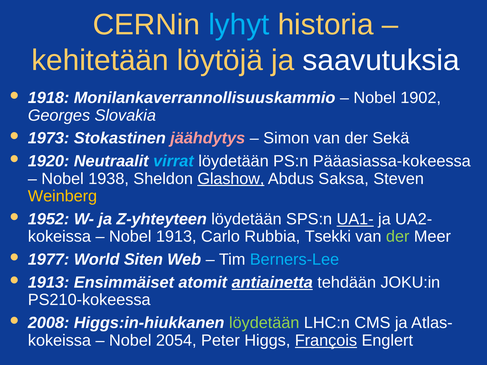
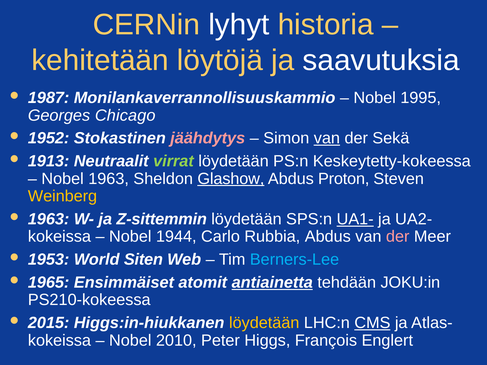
lyhyt colour: light blue -> white
1918: 1918 -> 1987
1902: 1902 -> 1995
Slovakia: Slovakia -> Chicago
1973: 1973 -> 1952
van at (327, 138) underline: none -> present
1920: 1920 -> 1913
virrat colour: light blue -> light green
Pääasiassa-kokeessa: Pääasiassa-kokeessa -> Keskeytetty-kokeessa
Nobel 1938: 1938 -> 1963
Saksa: Saksa -> Proton
1952 at (49, 219): 1952 -> 1963
Z-yhteyteen: Z-yhteyteen -> Z-sittemmin
Nobel 1913: 1913 -> 1944
Rubbia Tsekki: Tsekki -> Abdus
der at (398, 237) colour: light green -> pink
1977: 1977 -> 1953
1913 at (49, 283): 1913 -> 1965
2008: 2008 -> 2015
löydetään at (264, 323) colour: light green -> yellow
CMS underline: none -> present
2054: 2054 -> 2010
François underline: present -> none
